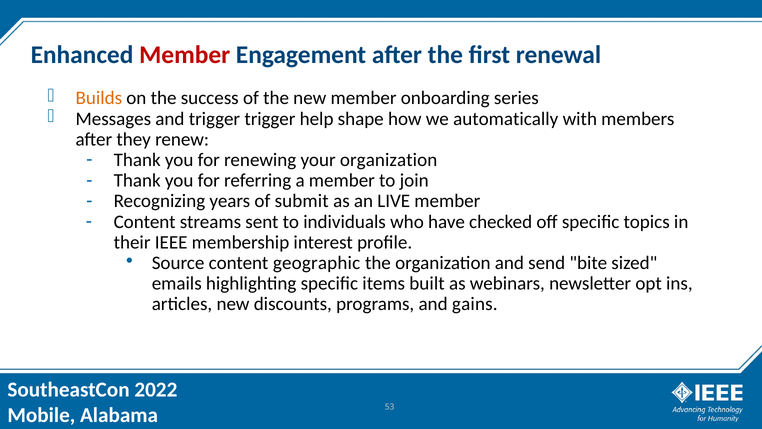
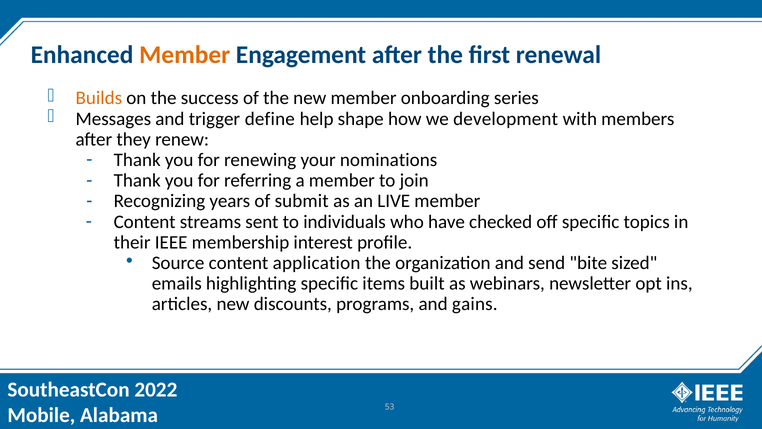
Member at (185, 55) colour: red -> orange
trigger trigger: trigger -> define
automatically: automatically -> development
your organization: organization -> nominations
geographic: geographic -> application
